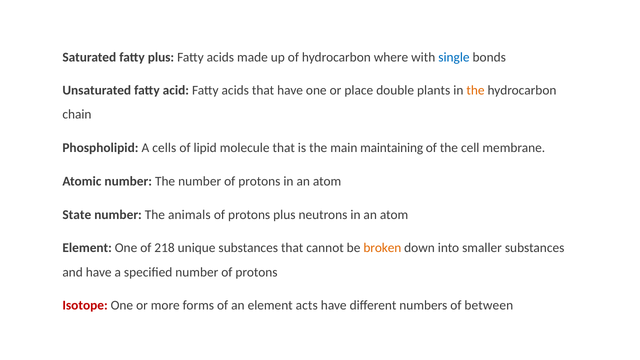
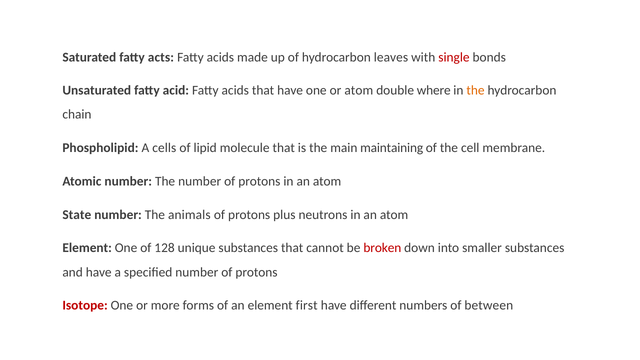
fatty plus: plus -> acts
where: where -> leaves
single colour: blue -> red
or place: place -> atom
plants: plants -> where
218: 218 -> 128
broken colour: orange -> red
acts: acts -> first
